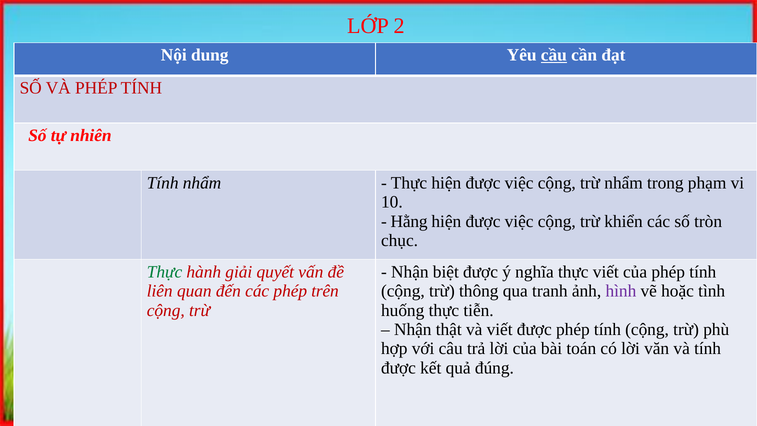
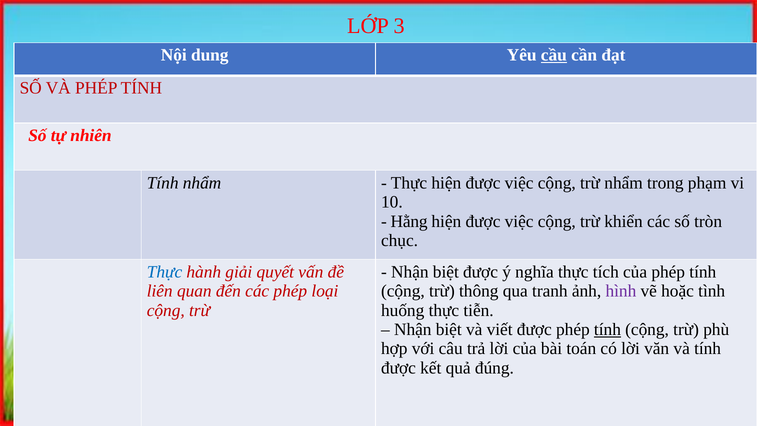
2: 2 -> 3
Thực at (165, 272) colour: green -> blue
thực viết: viết -> tích
trên: trên -> loại
thật at (449, 329): thật -> biệt
tính at (607, 329) underline: none -> present
